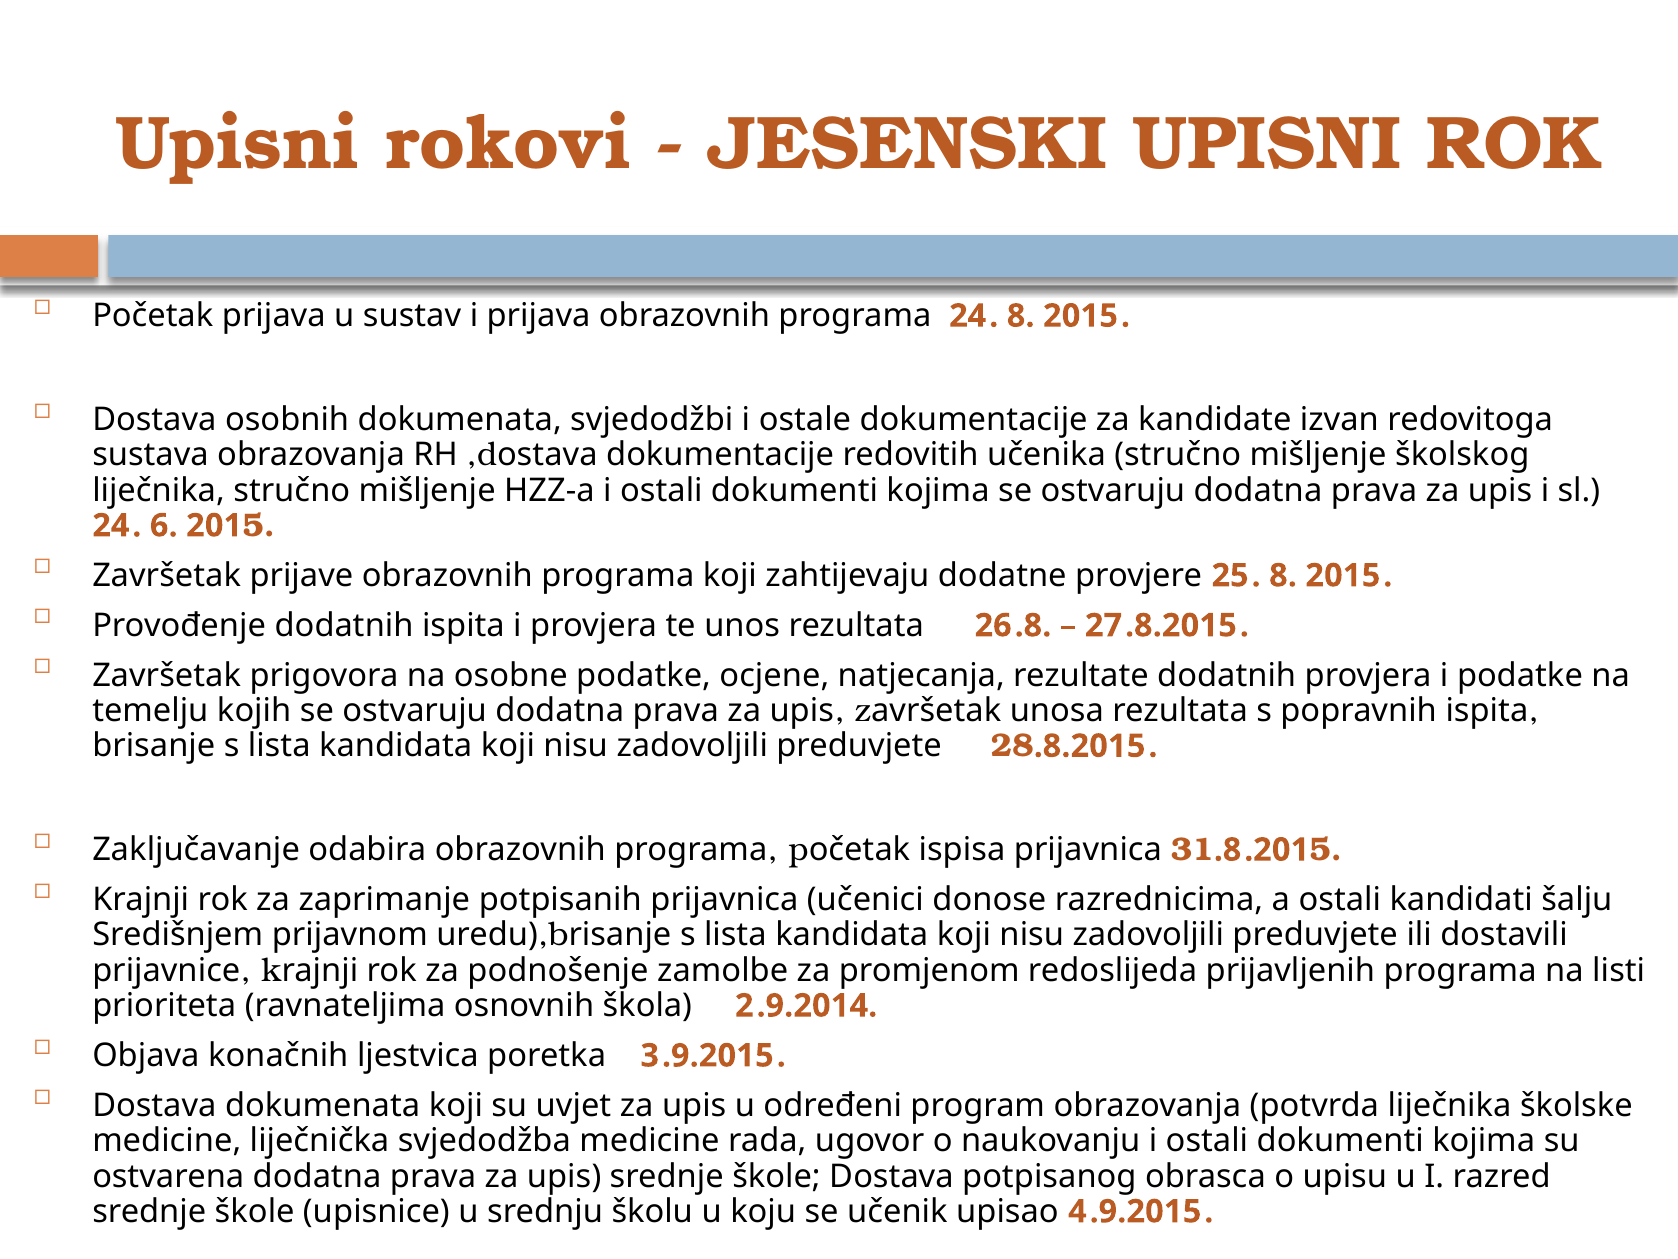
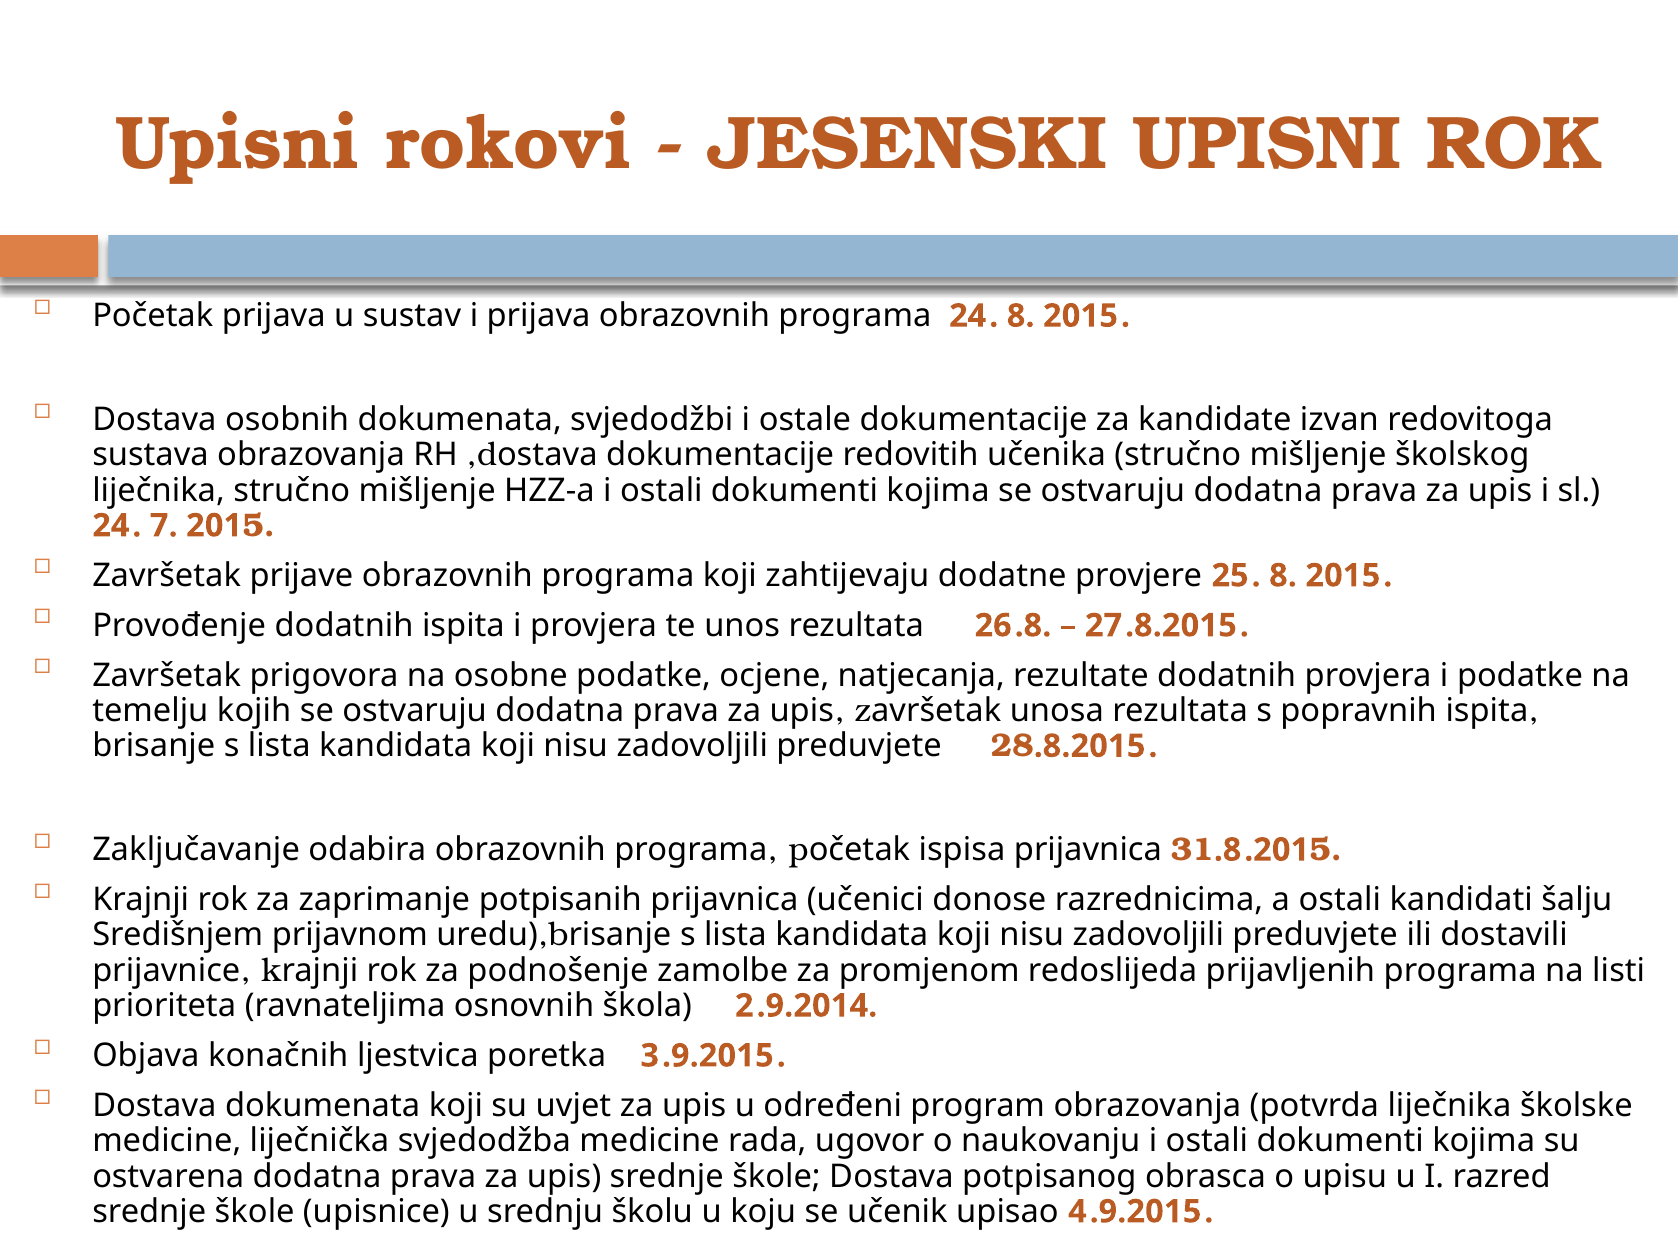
6: 6 -> 7
